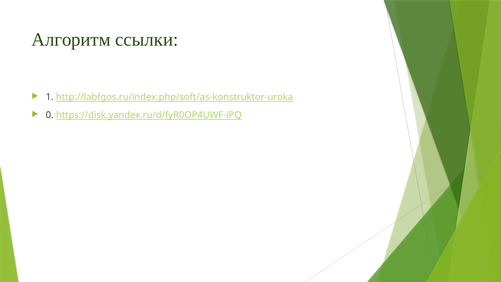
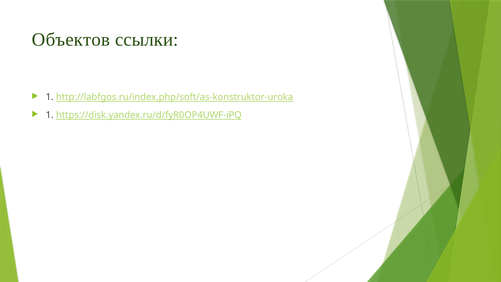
Алгоритм: Алгоритм -> Объектов
0 at (50, 115): 0 -> 1
